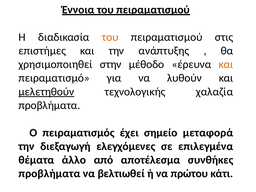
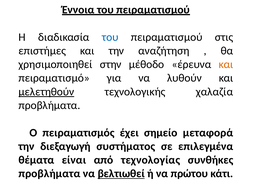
του at (110, 37) colour: orange -> blue
ανάπτυξης: ανάπτυξης -> αναζήτηση
ελεγχόμενες: ελεγχόμενες -> συστήματος
άλλο: άλλο -> είναι
αποτέλεσμα: αποτέλεσμα -> τεχνολογίας
βελτιωθεί underline: none -> present
